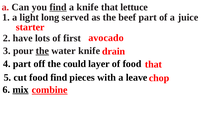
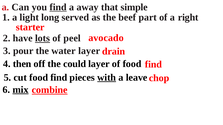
a knife: knife -> away
lettuce: lettuce -> simple
juice: juice -> right
lots underline: none -> present
first: first -> peel
the at (42, 51) underline: present -> none
water knife: knife -> layer
4 part: part -> then
that at (153, 64): that -> find
with underline: none -> present
